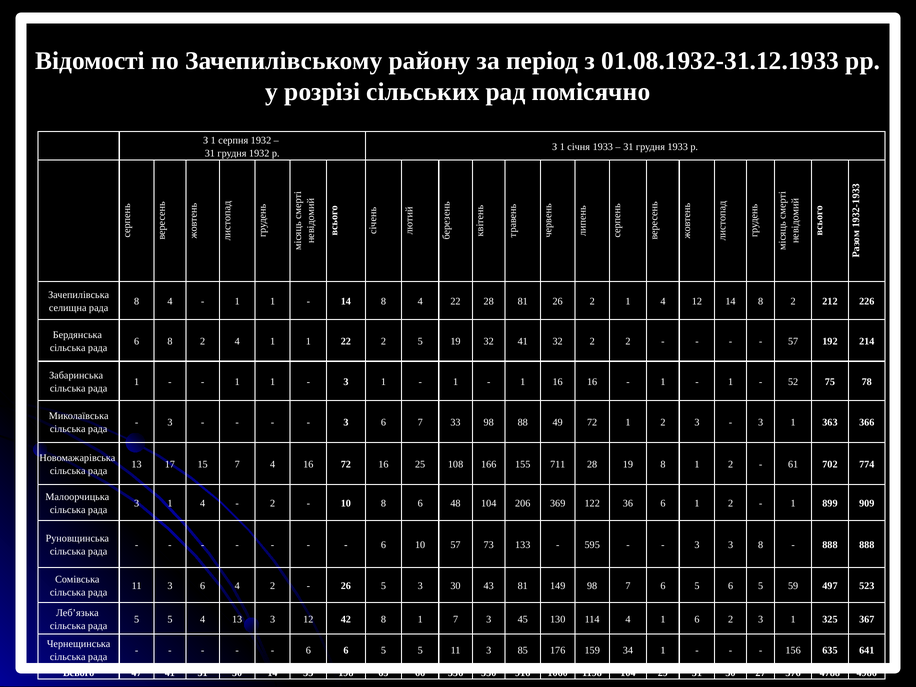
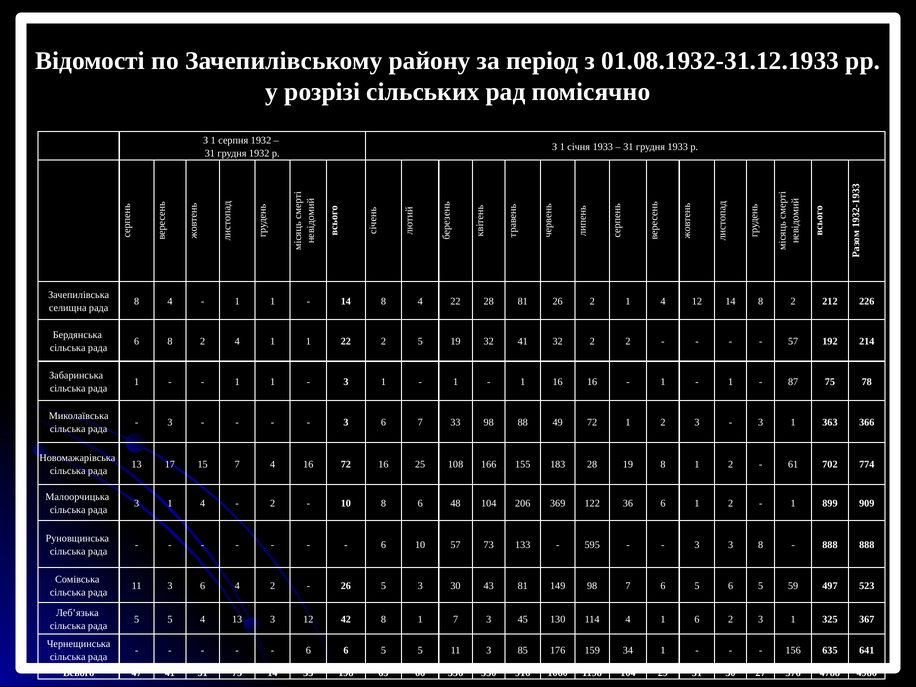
52: 52 -> 87
711: 711 -> 183
31 50: 50 -> 75
